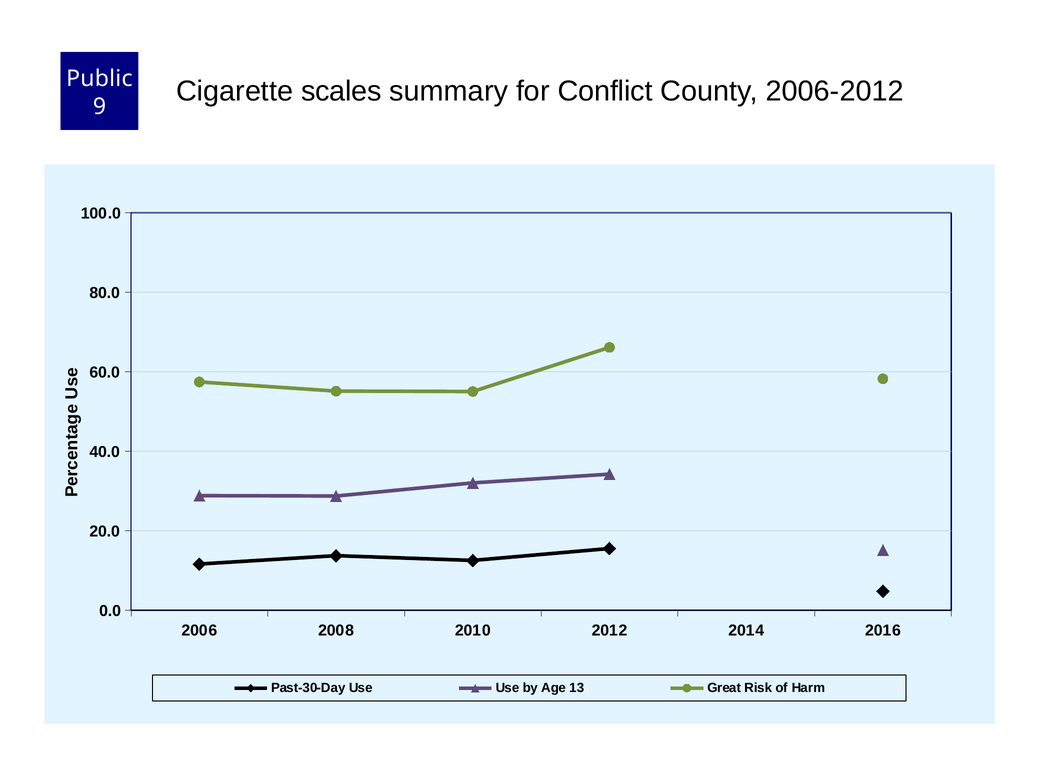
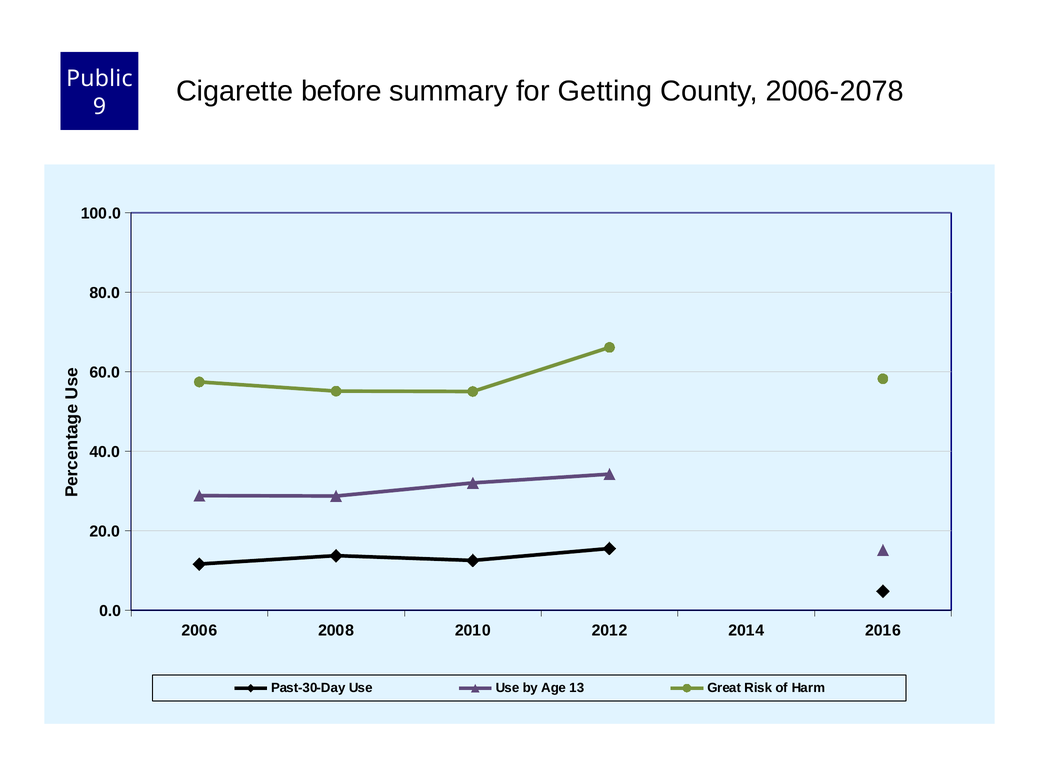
scales: scales -> before
Conflict: Conflict -> Getting
2006-2012: 2006-2012 -> 2006-2078
